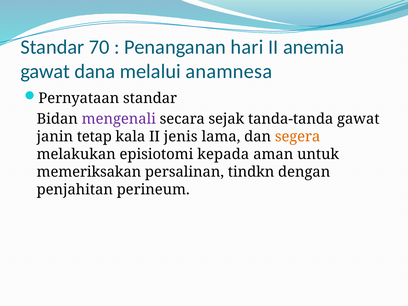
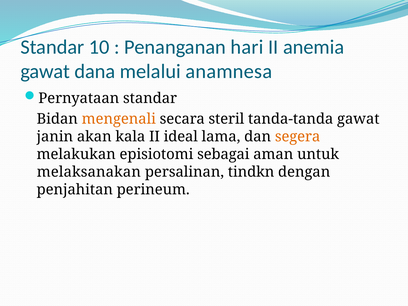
70: 70 -> 10
mengenali colour: purple -> orange
sejak: sejak -> steril
tetap: tetap -> akan
jenis: jenis -> ideal
kepada: kepada -> sebagai
memeriksakan: memeriksakan -> melaksanakan
